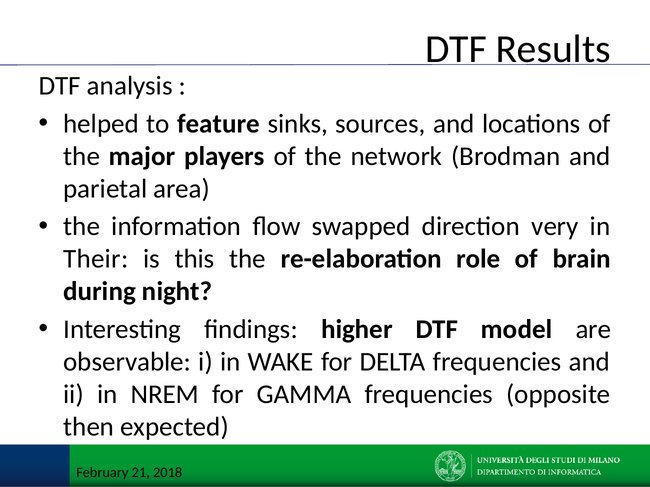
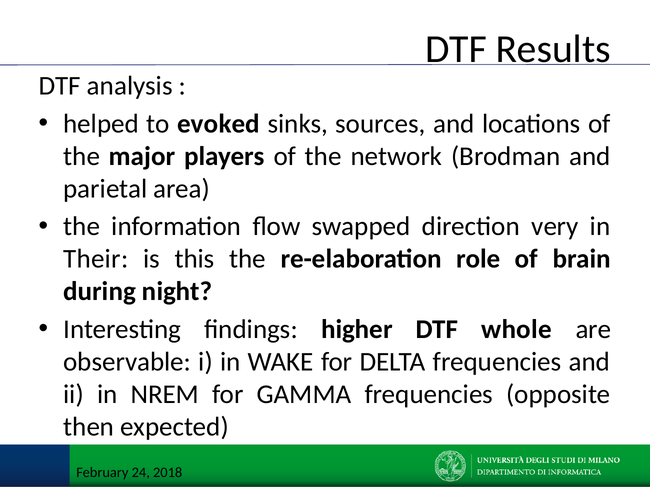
feature: feature -> evoked
model: model -> whole
21: 21 -> 24
